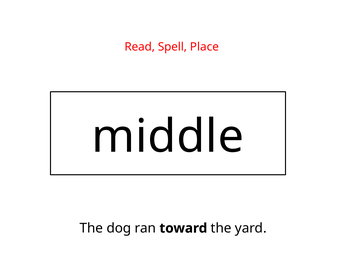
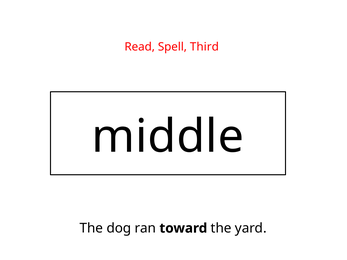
Place: Place -> Third
